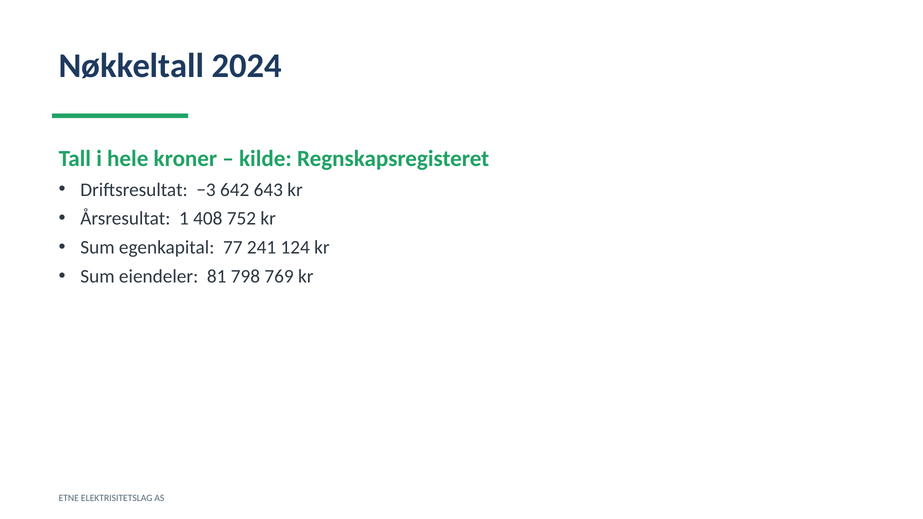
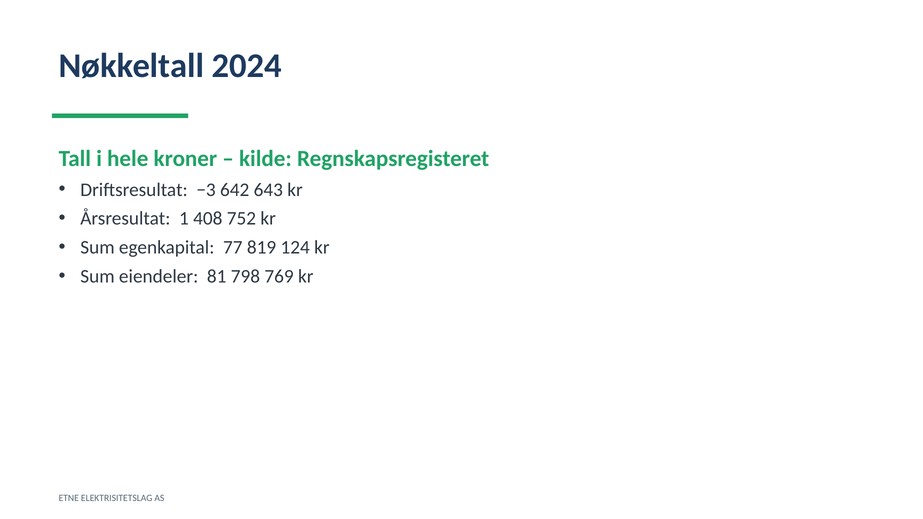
241: 241 -> 819
